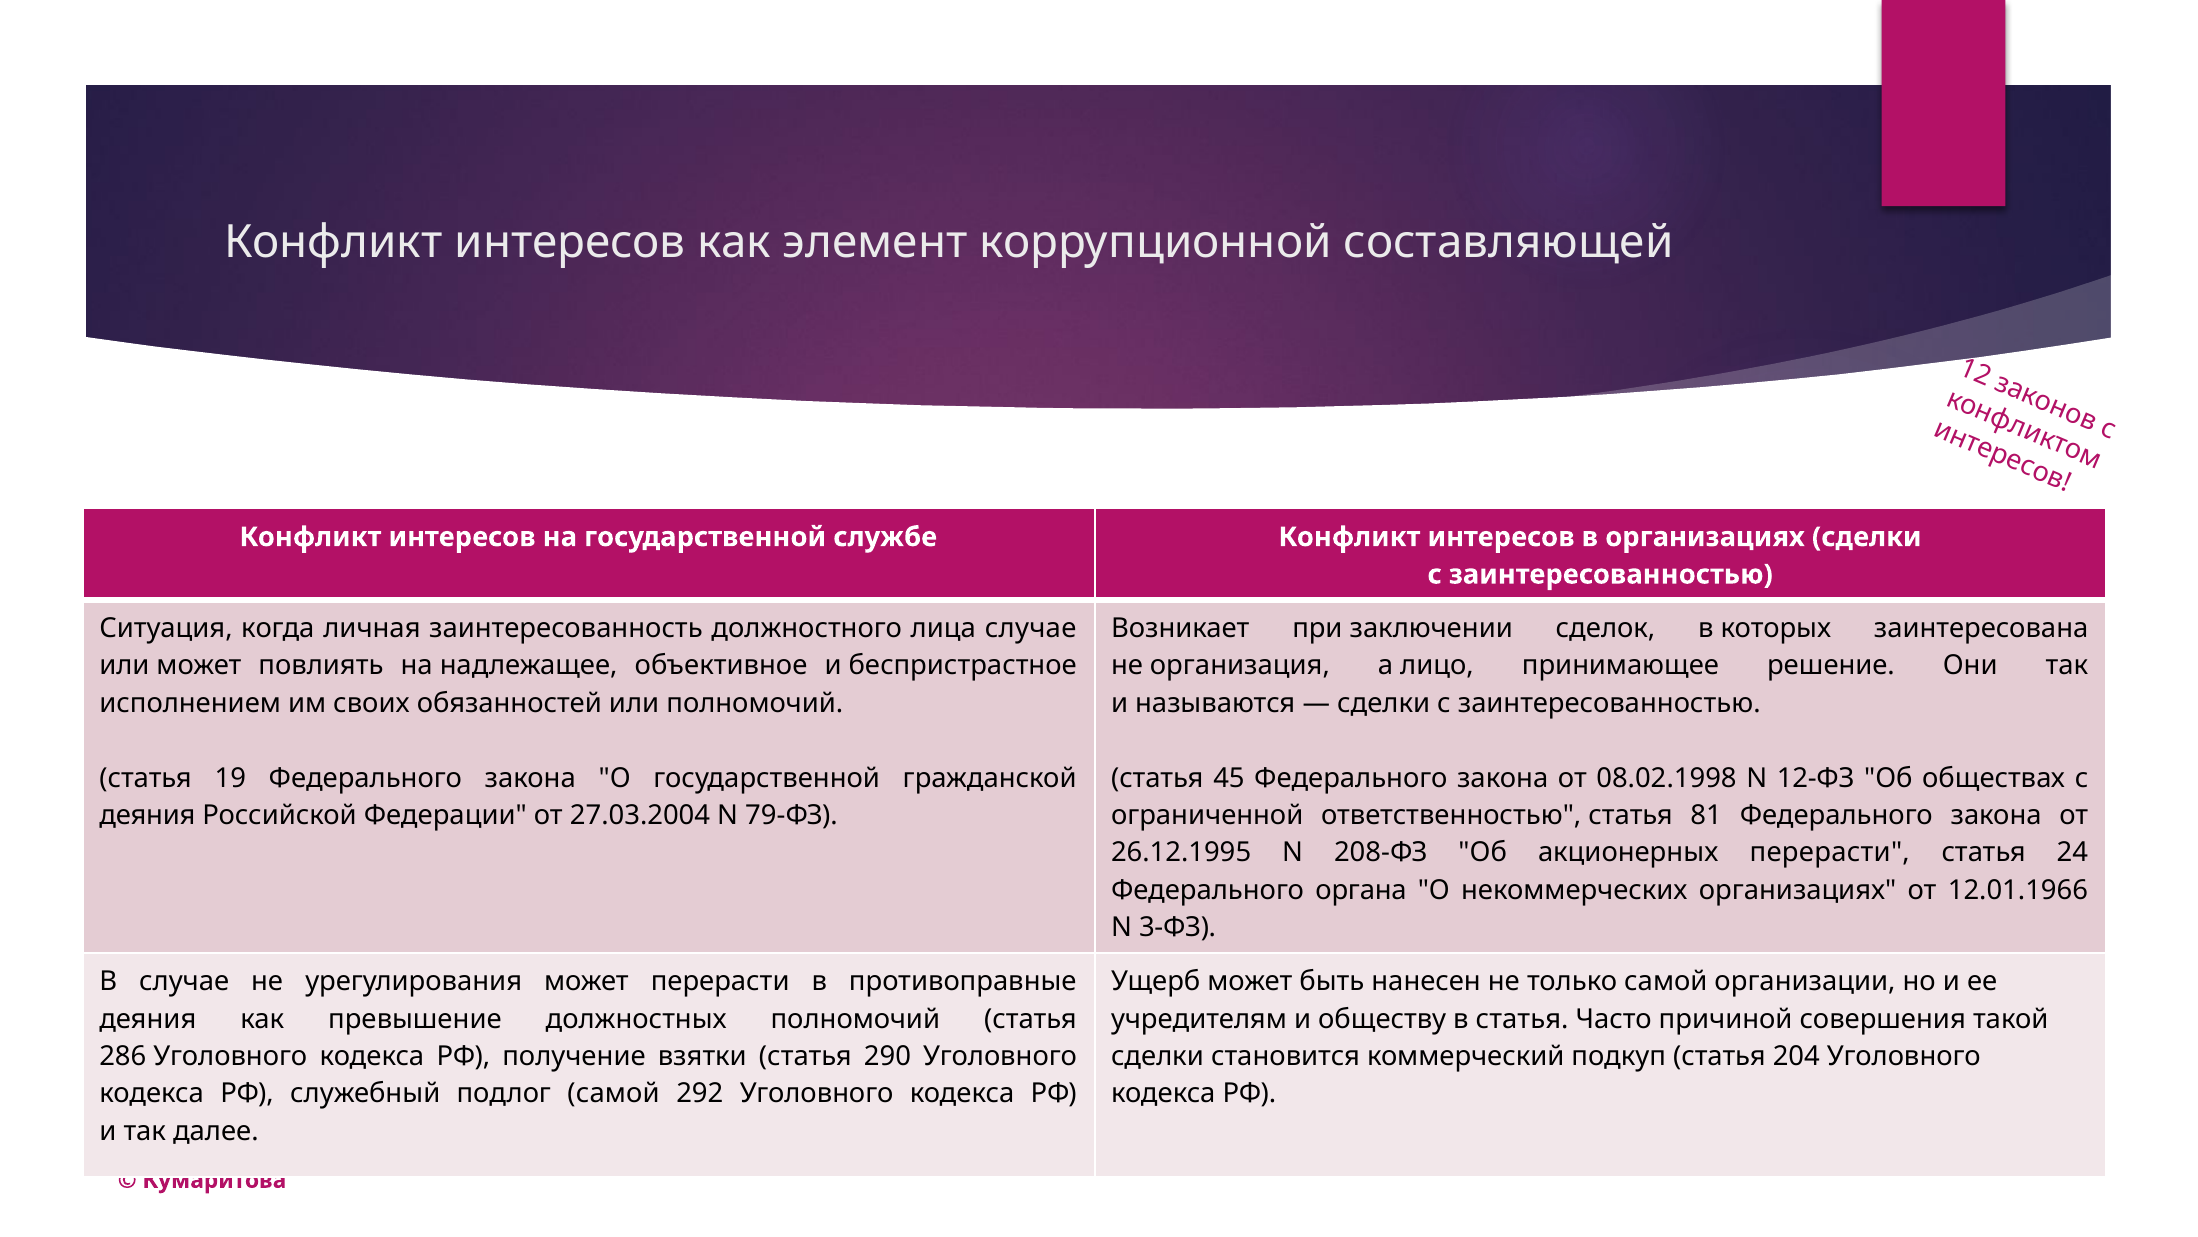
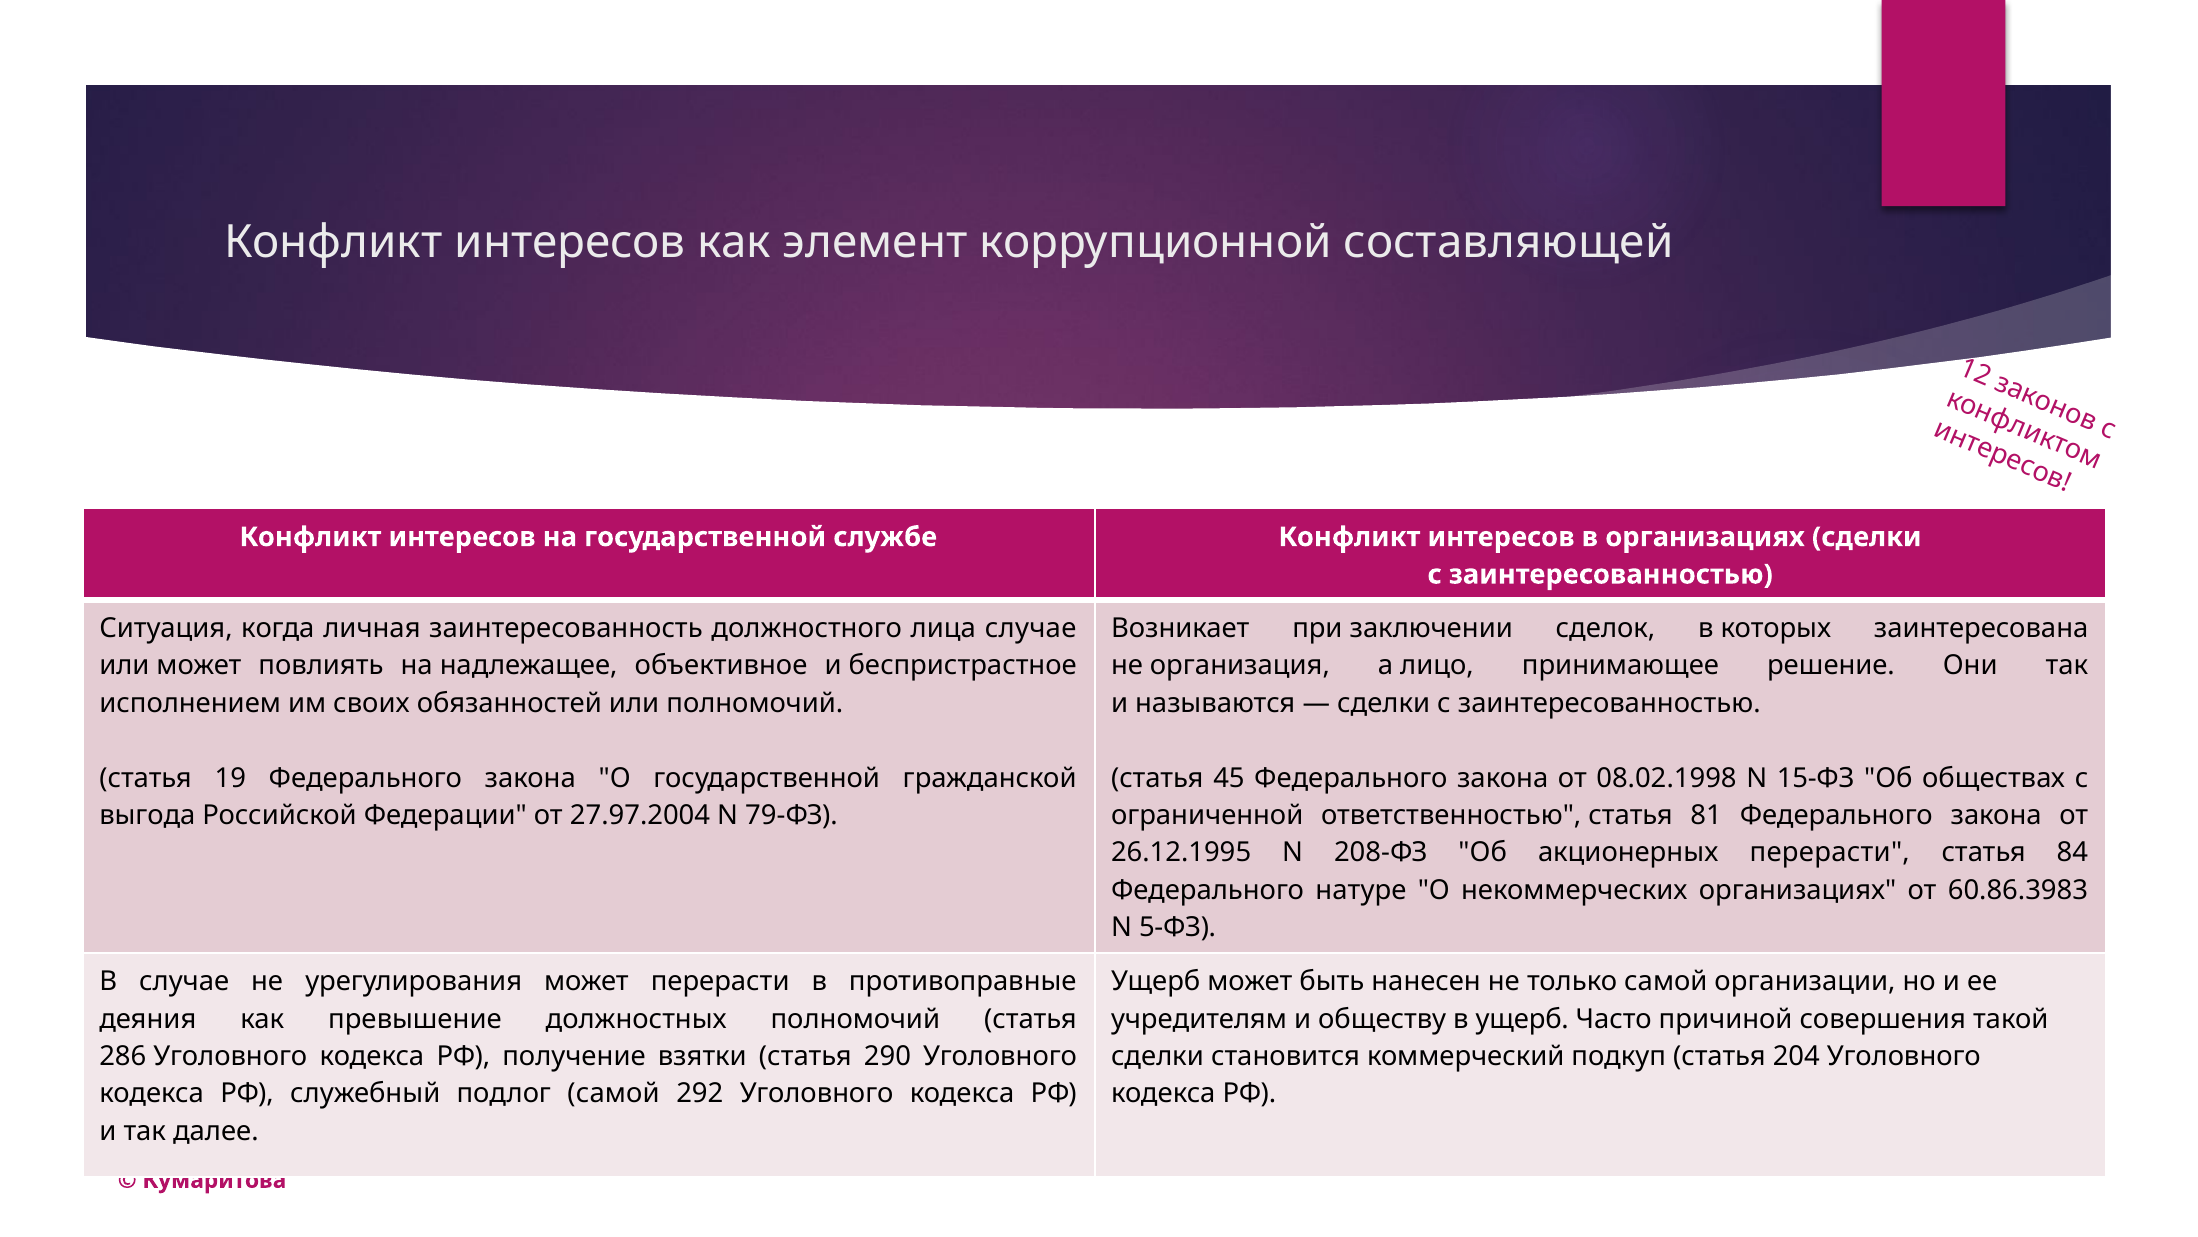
12-ФЗ: 12-ФЗ -> 15-ФЗ
деяния at (147, 815): деяния -> выгода
27.03.2004: 27.03.2004 -> 27.97.2004
24: 24 -> 84
органа: органа -> натуре
12.01.1966: 12.01.1966 -> 60.86.3983
3-ФЗ: 3-ФЗ -> 5-ФЗ
в статья: статья -> ущерб
